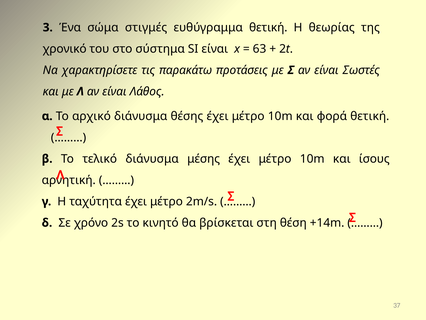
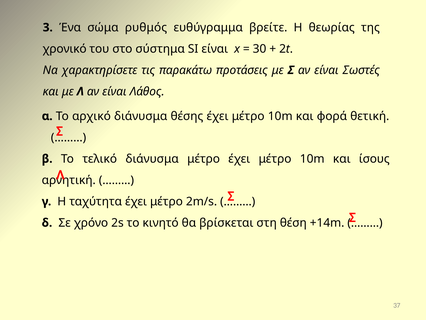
στιγμές: στιγμές -> ρυθμός
ευθύγραμμα θετική: θετική -> βρείτε
63: 63 -> 30
διάνυσμα μέσης: μέσης -> μέτρο
